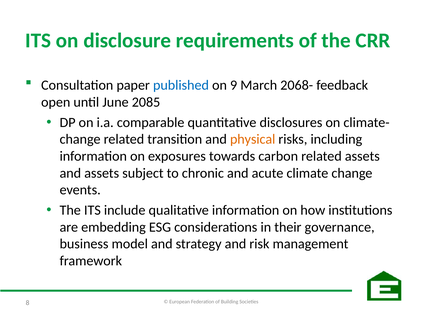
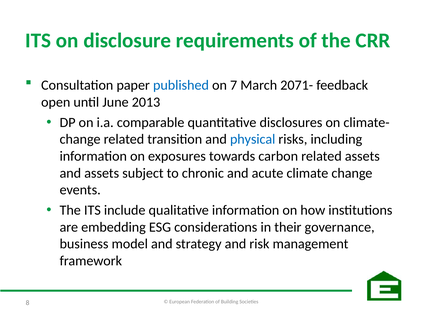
9: 9 -> 7
2068-: 2068- -> 2071-
2085: 2085 -> 2013
physical colour: orange -> blue
